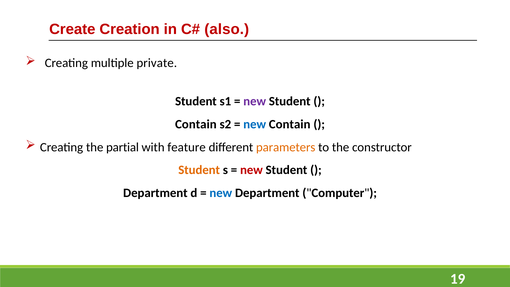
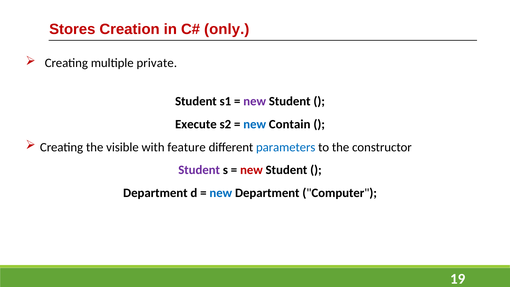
Create: Create -> Stores
also: also -> only
Contain at (196, 124): Contain -> Execute
partial: partial -> visible
parameters colour: orange -> blue
Student at (199, 170) colour: orange -> purple
